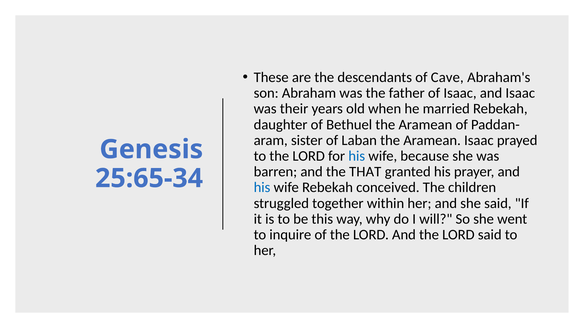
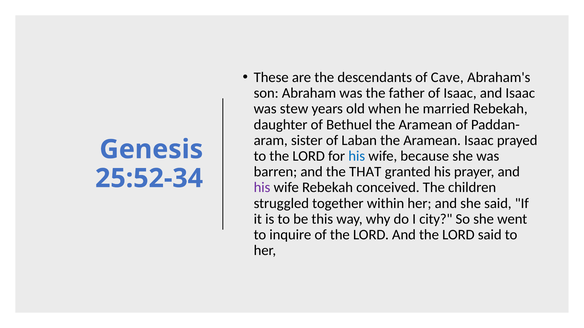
their: their -> stew
25:65-34: 25:65-34 -> 25:52-34
his at (262, 188) colour: blue -> purple
will: will -> city
